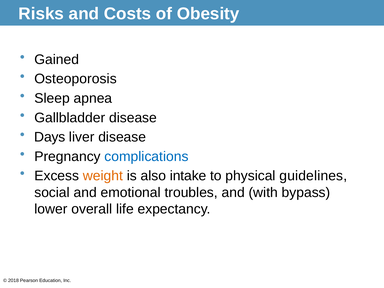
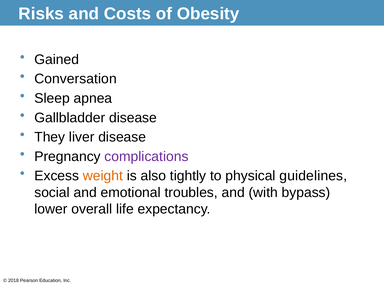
Osteoporosis: Osteoporosis -> Conversation
Days: Days -> They
complications colour: blue -> purple
intake: intake -> tightly
